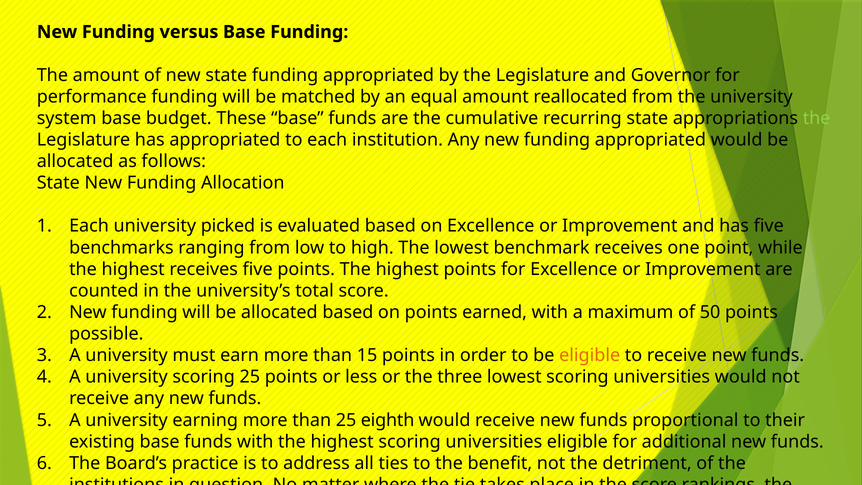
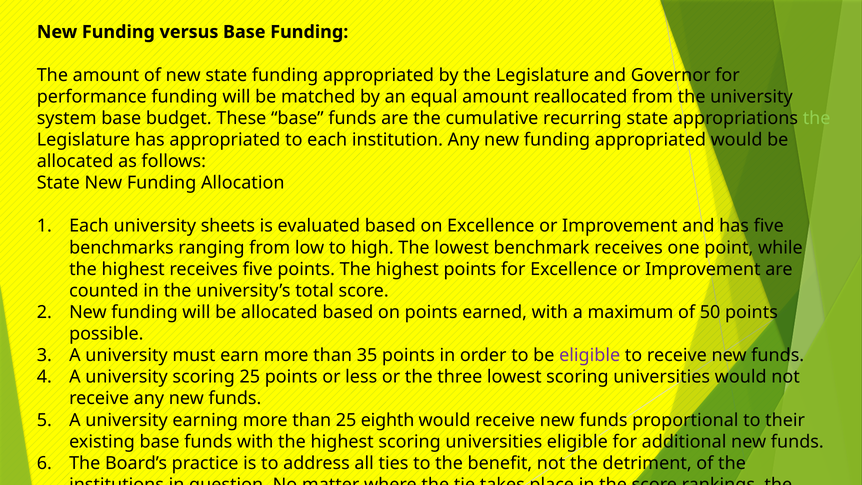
picked: picked -> sheets
15: 15 -> 35
eligible at (590, 355) colour: orange -> purple
